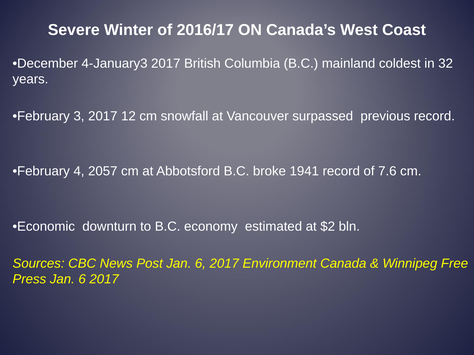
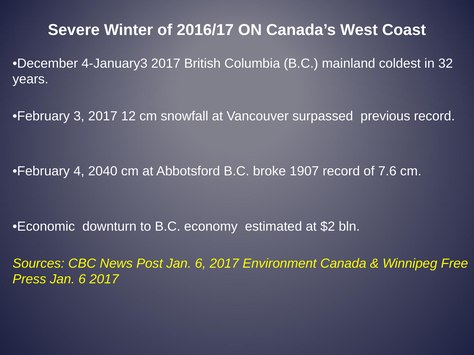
2057: 2057 -> 2040
1941: 1941 -> 1907
